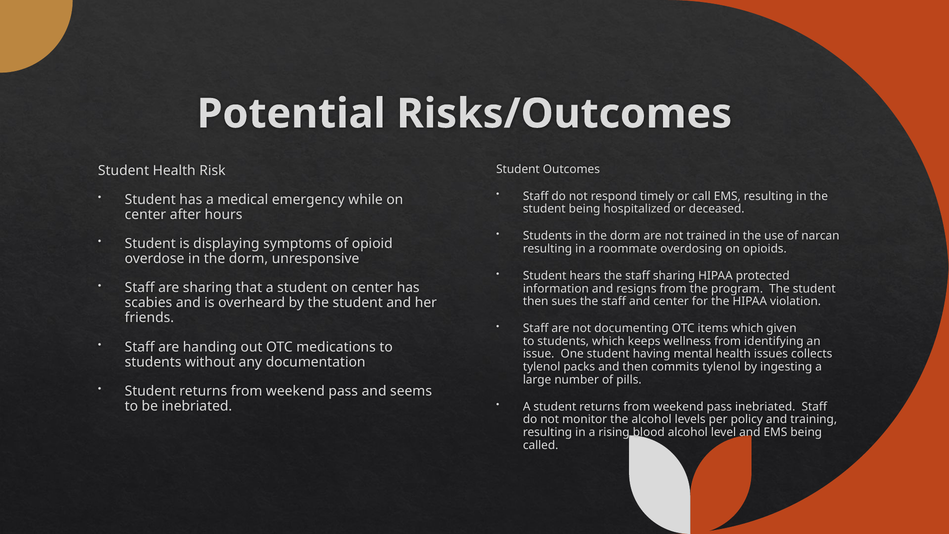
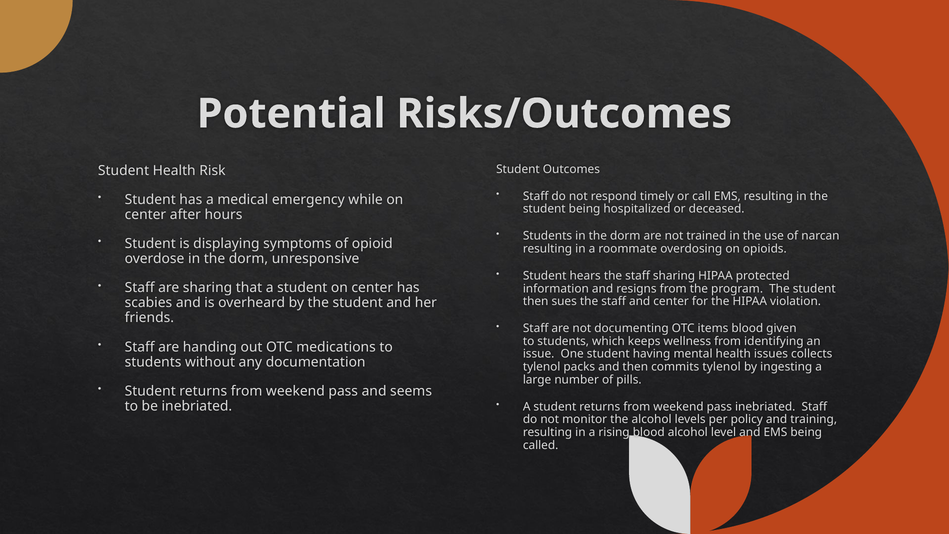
items which: which -> blood
